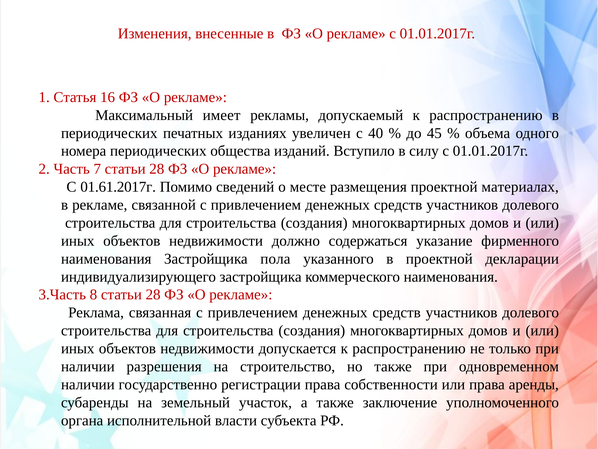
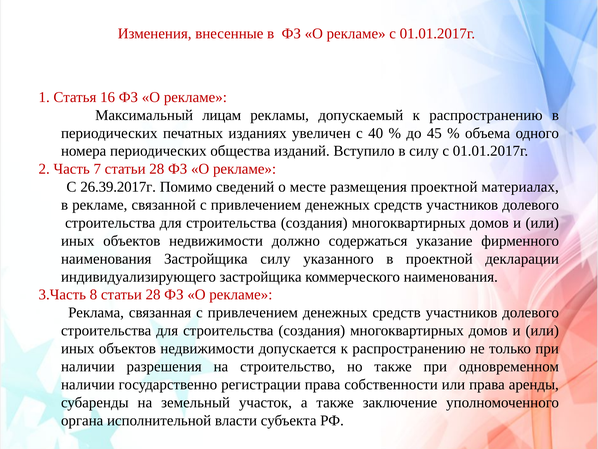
имеет: имеет -> лицам
01.61.2017г: 01.61.2017г -> 26.39.2017г
Застройщика пола: пола -> силу
